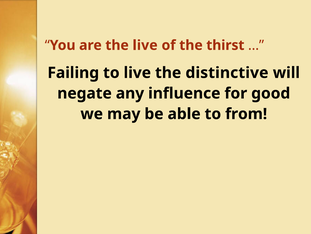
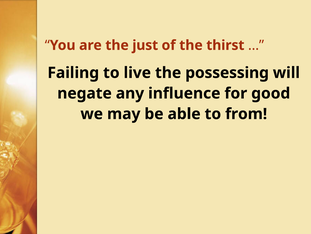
the live: live -> just
distinctive: distinctive -> possessing
